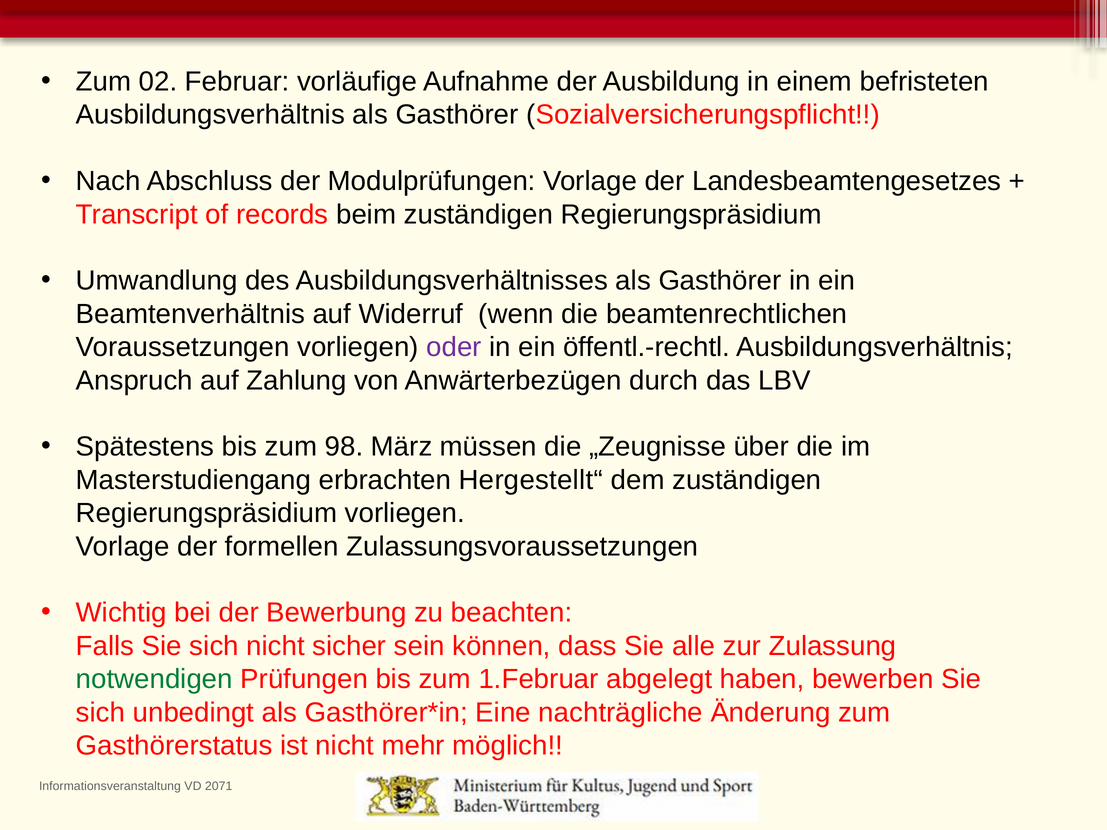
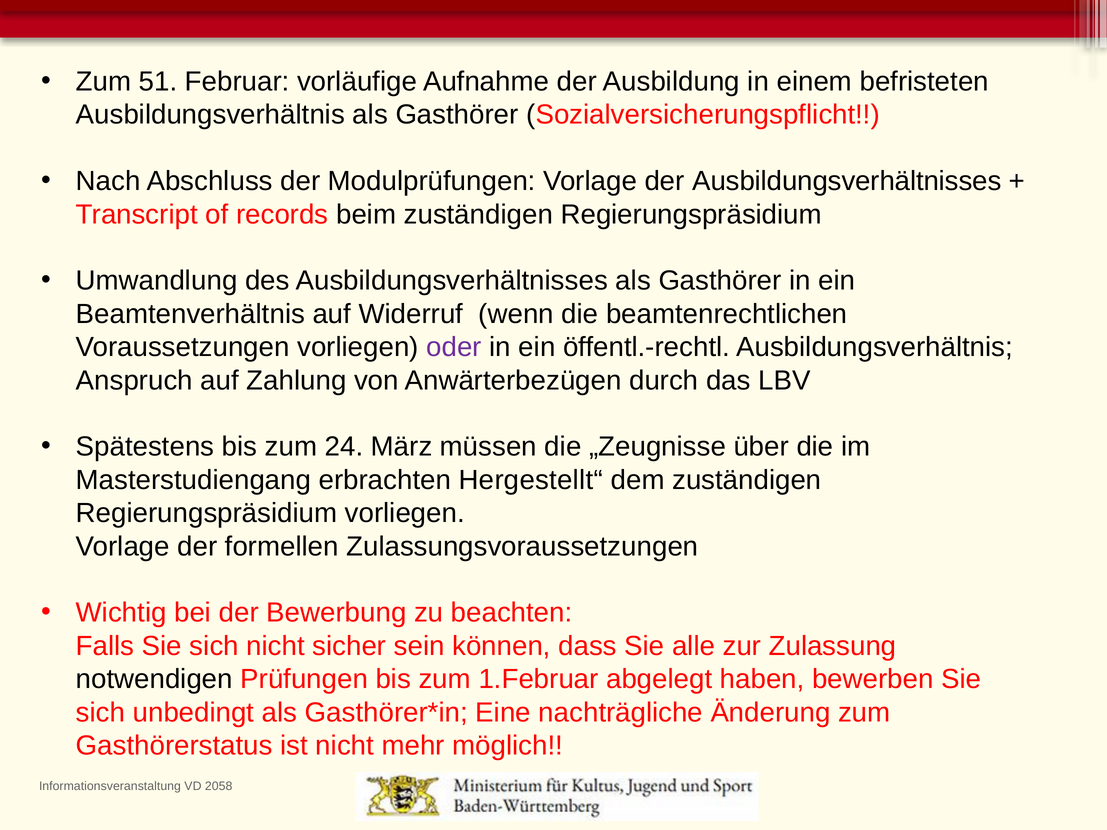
02: 02 -> 51
der Landesbeamtengesetzes: Landesbeamtengesetzes -> Ausbildungsverhältnisses
98: 98 -> 24
notwendigen colour: green -> black
2071: 2071 -> 2058
